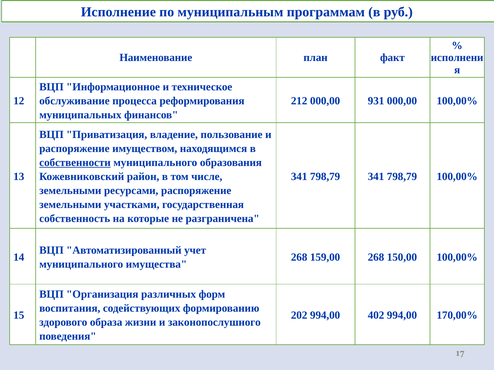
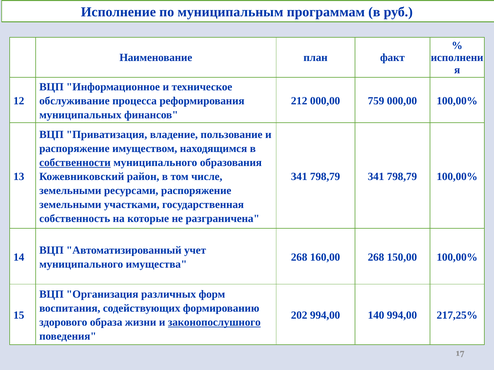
931: 931 -> 759
159,00: 159,00 -> 160,00
402: 402 -> 140
170,00%: 170,00% -> 217,25%
законопослушного underline: none -> present
